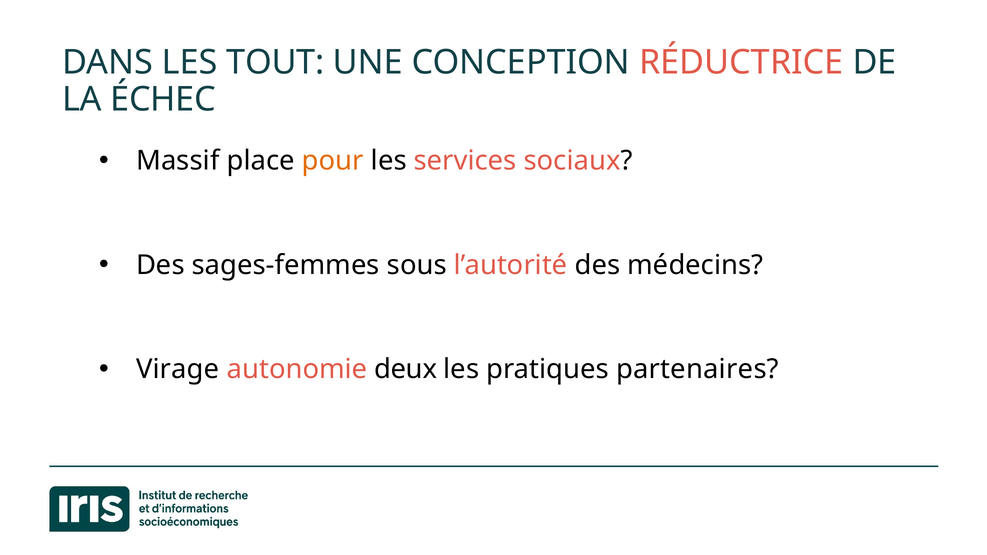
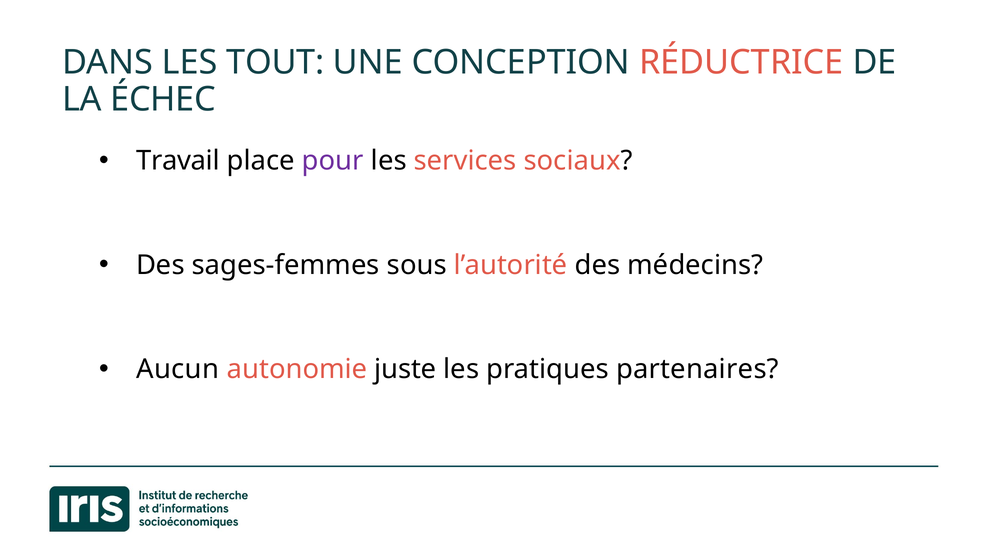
Massif: Massif -> Travail
pour colour: orange -> purple
Virage: Virage -> Aucun
deux: deux -> juste
